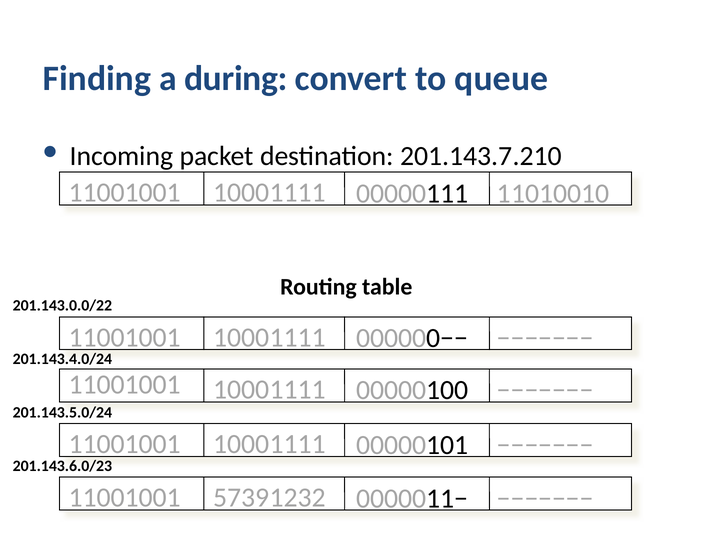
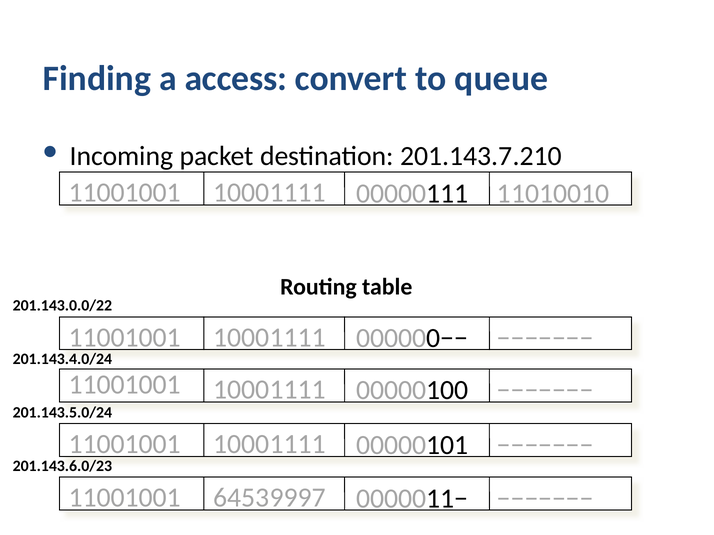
during: during -> access
57391232: 57391232 -> 64539997
